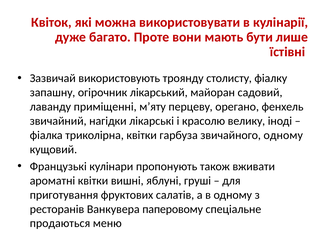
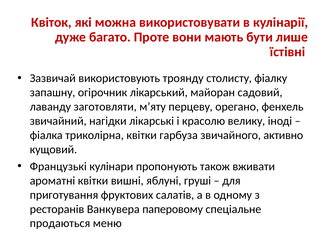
приміщенні: приміщенні -> заготовляти
звичайного одному: одному -> активно
